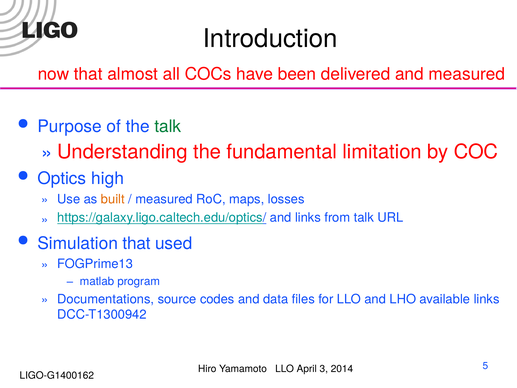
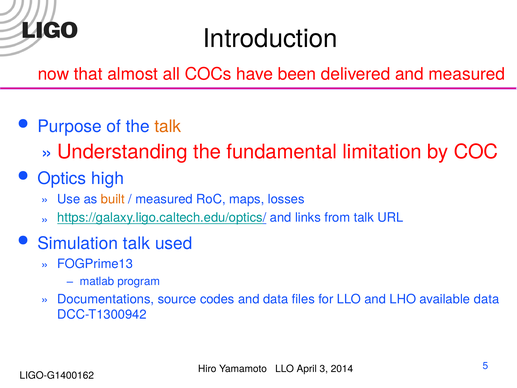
talk at (168, 126) colour: green -> orange
Simulation that: that -> talk
available links: links -> data
